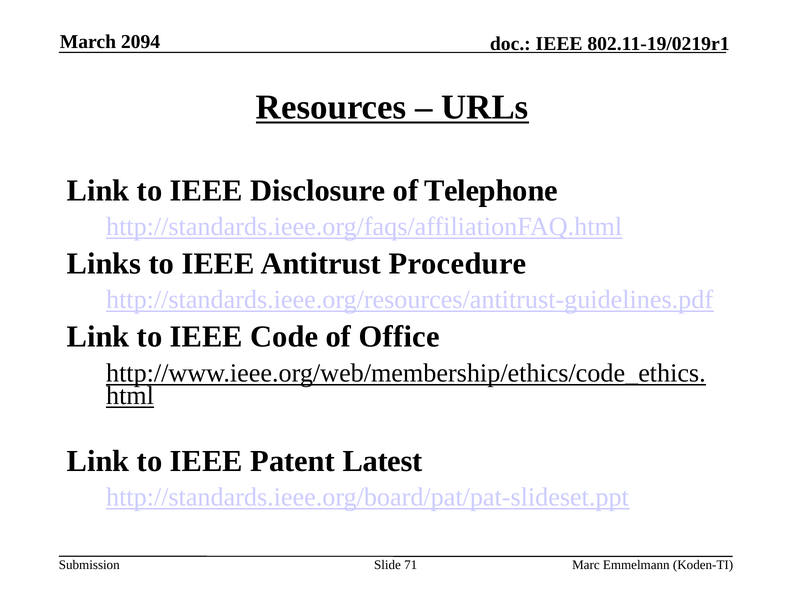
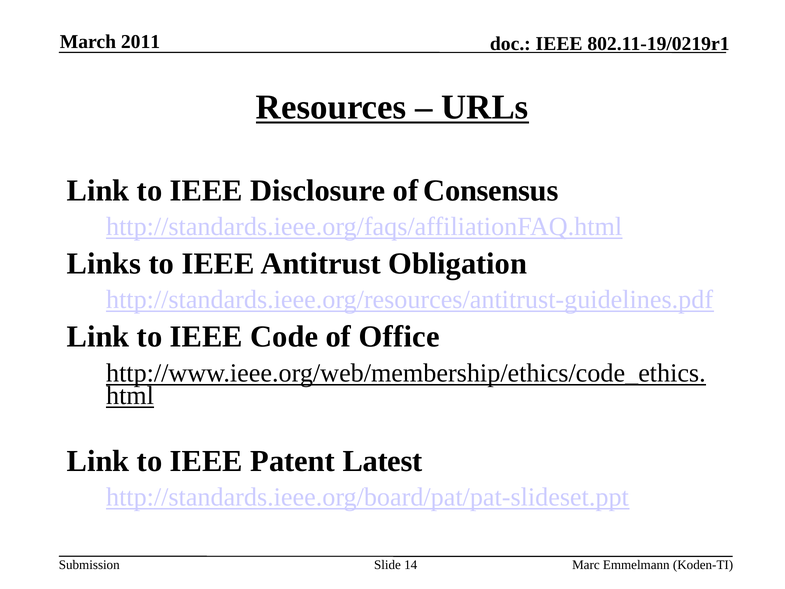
2094: 2094 -> 2011
Telephone: Telephone -> Consensus
Procedure: Procedure -> Obligation
71: 71 -> 14
